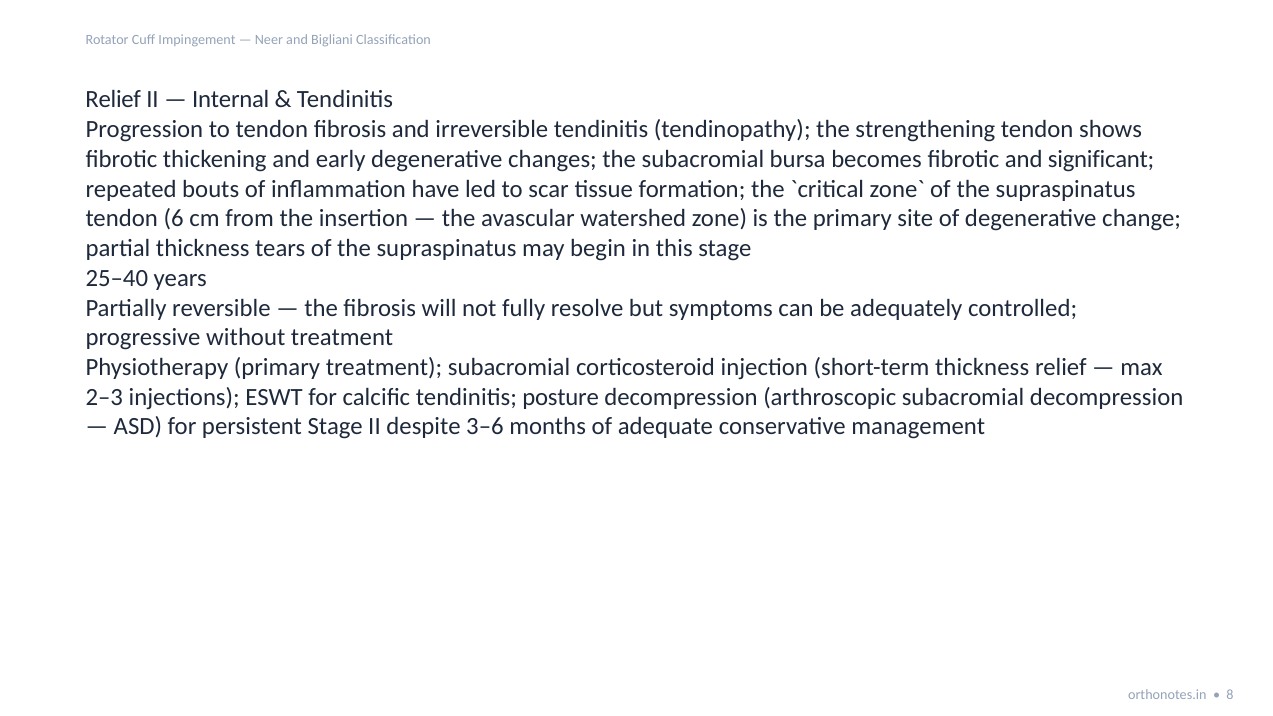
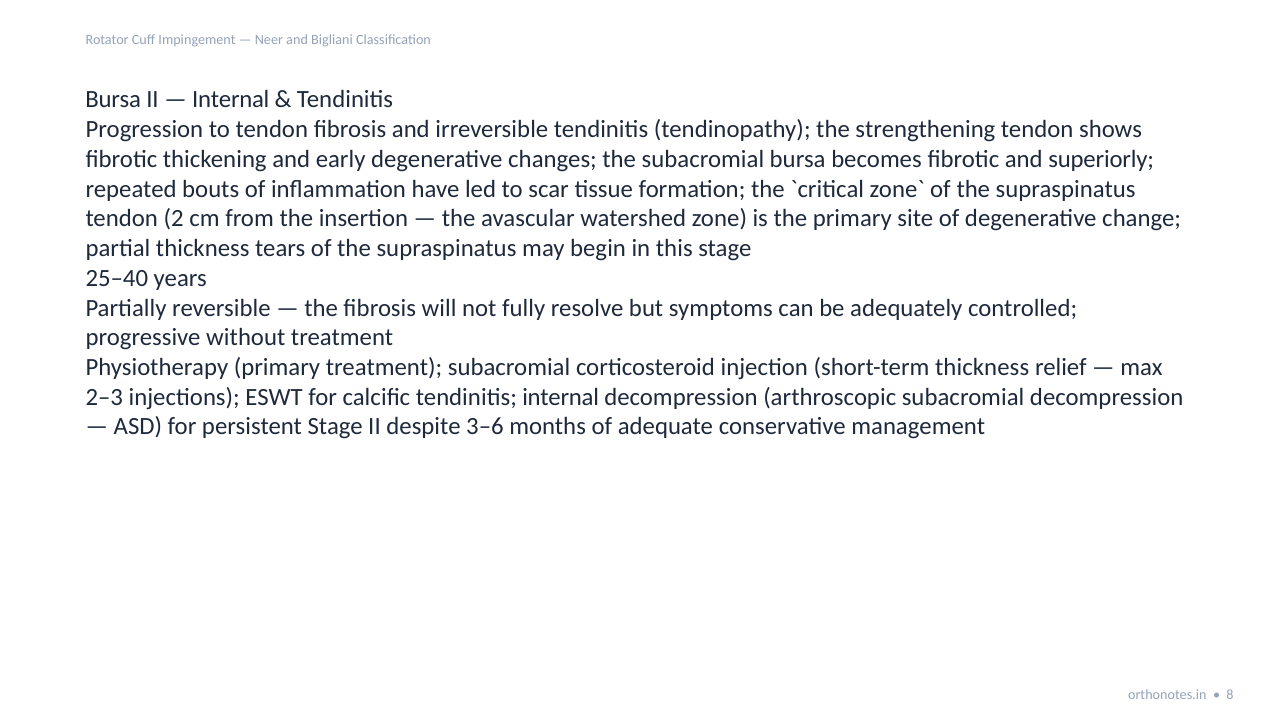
Relief at (113, 100): Relief -> Bursa
significant: significant -> superiorly
6: 6 -> 2
tendinitis posture: posture -> internal
